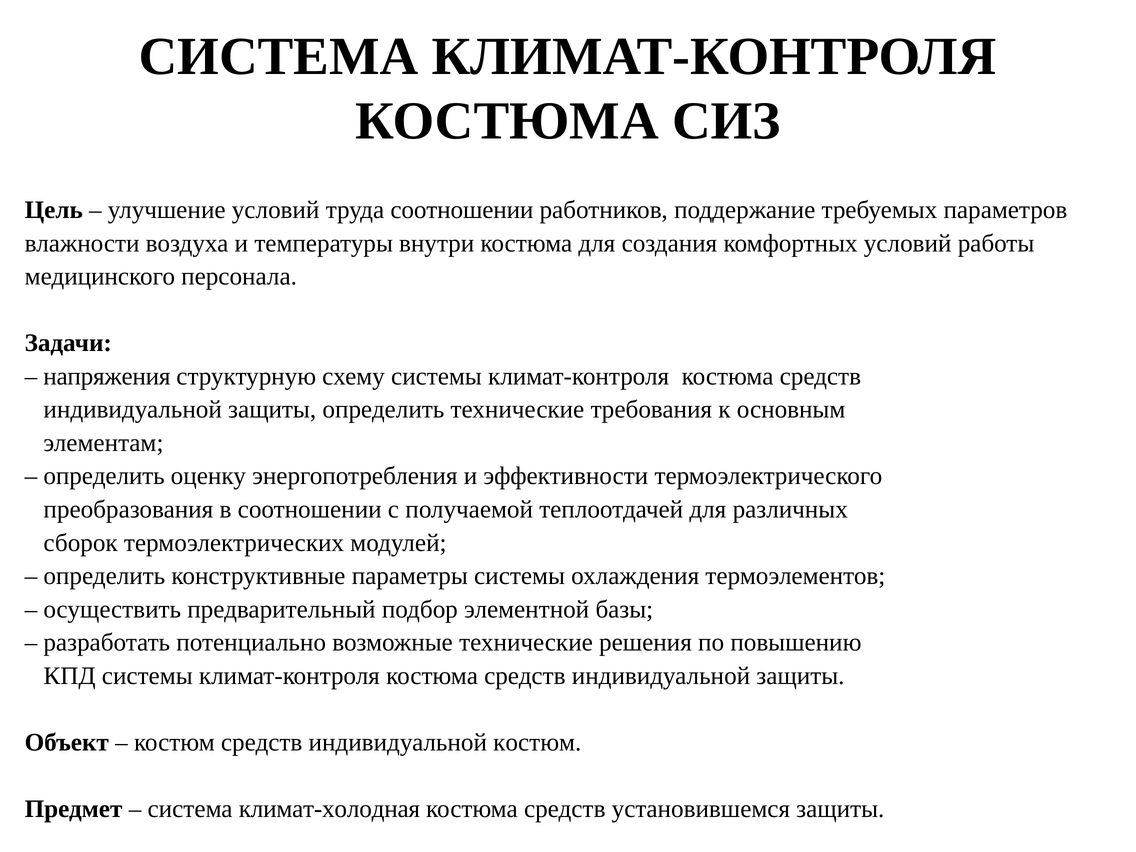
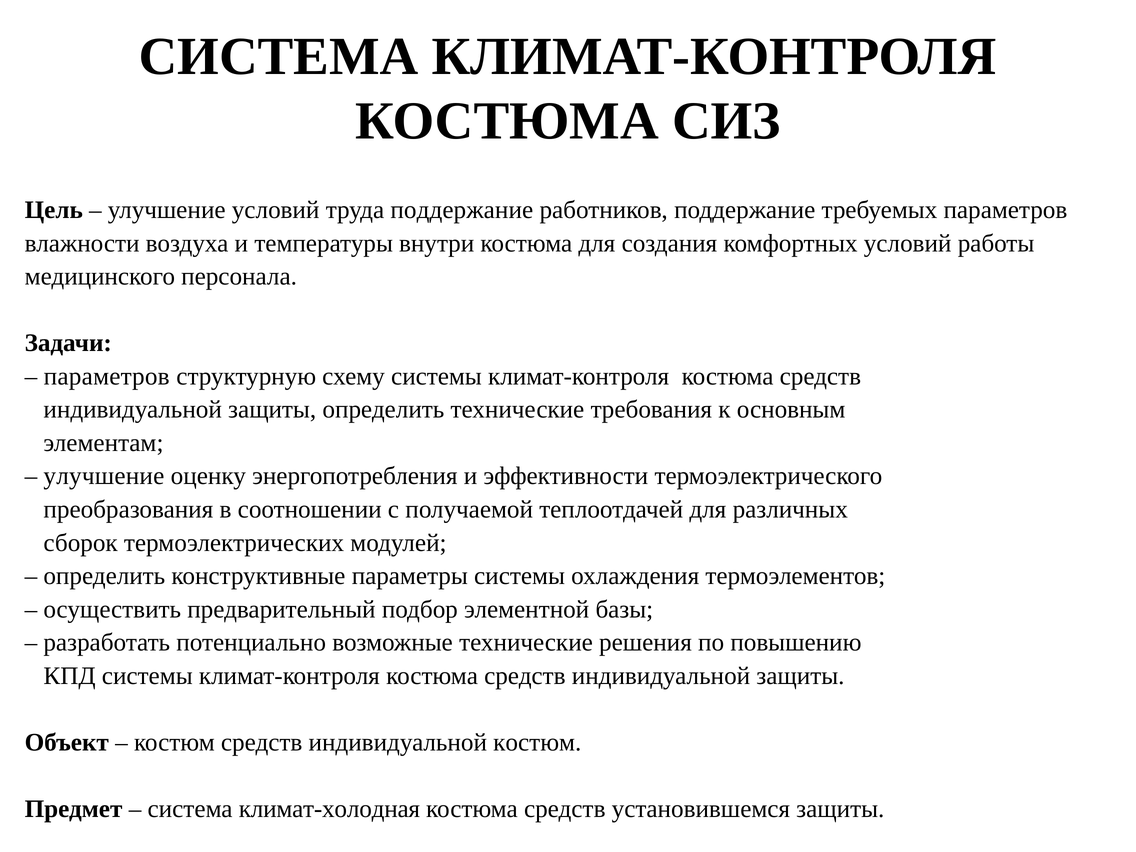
труда соотношении: соотношении -> поддержание
напряжения at (107, 376): напряжения -> параметров
определить at (104, 476): определить -> улучшение
